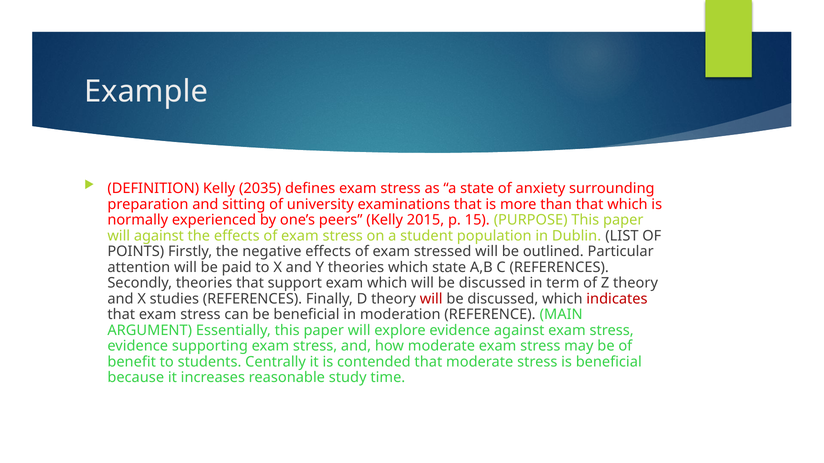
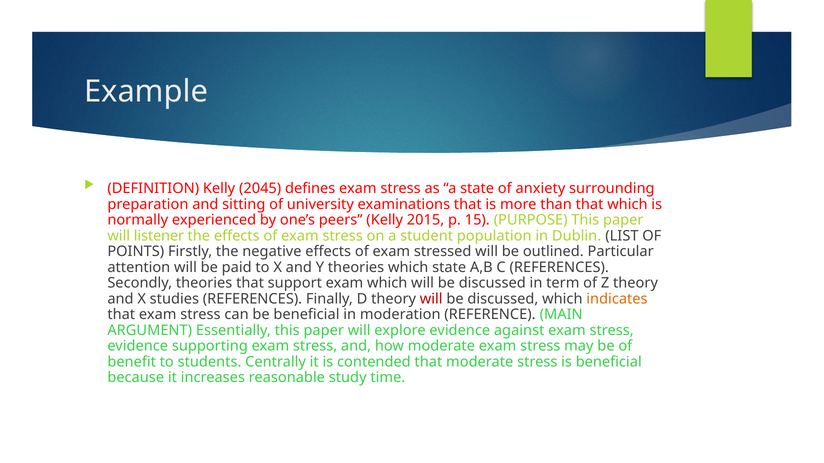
2035: 2035 -> 2045
will against: against -> listener
indicates colour: red -> orange
